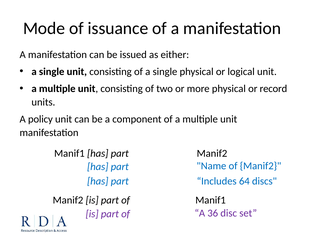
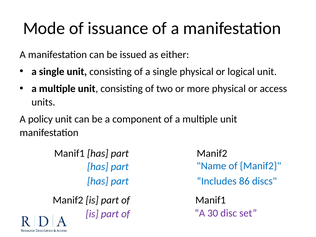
record: record -> access
64: 64 -> 86
36: 36 -> 30
